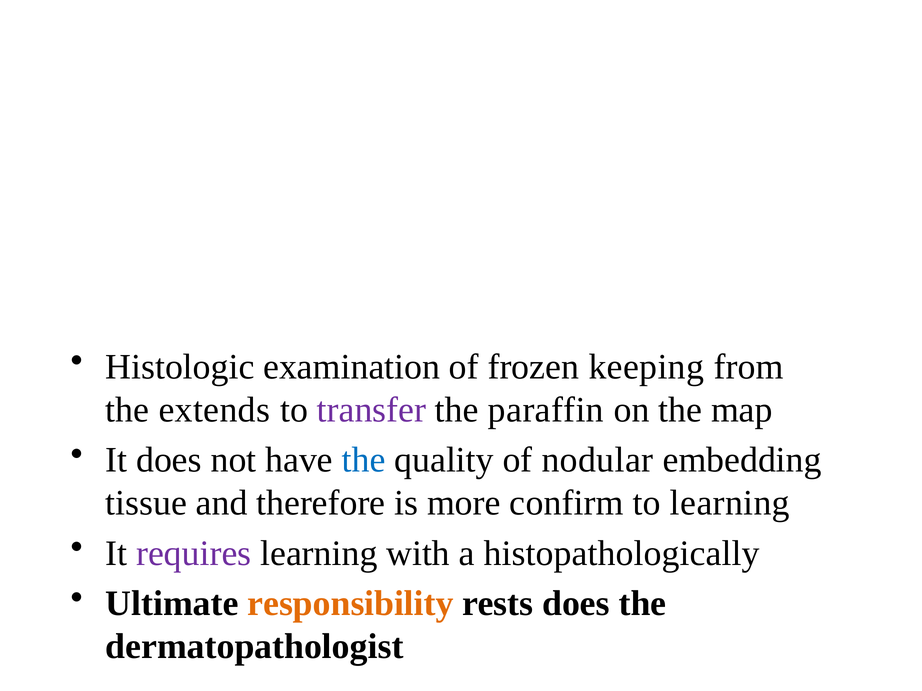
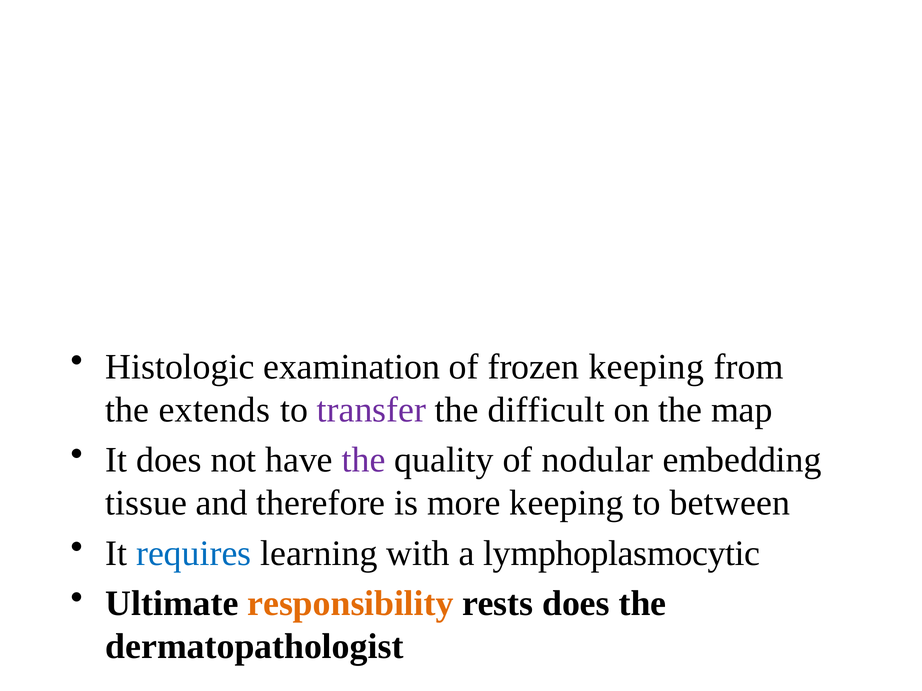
paraffin: paraffin -> difficult
the at (364, 460) colour: blue -> purple
more confirm: confirm -> keeping
to learning: learning -> between
requires colour: purple -> blue
histopathologically: histopathologically -> lymphoplasmocytic
